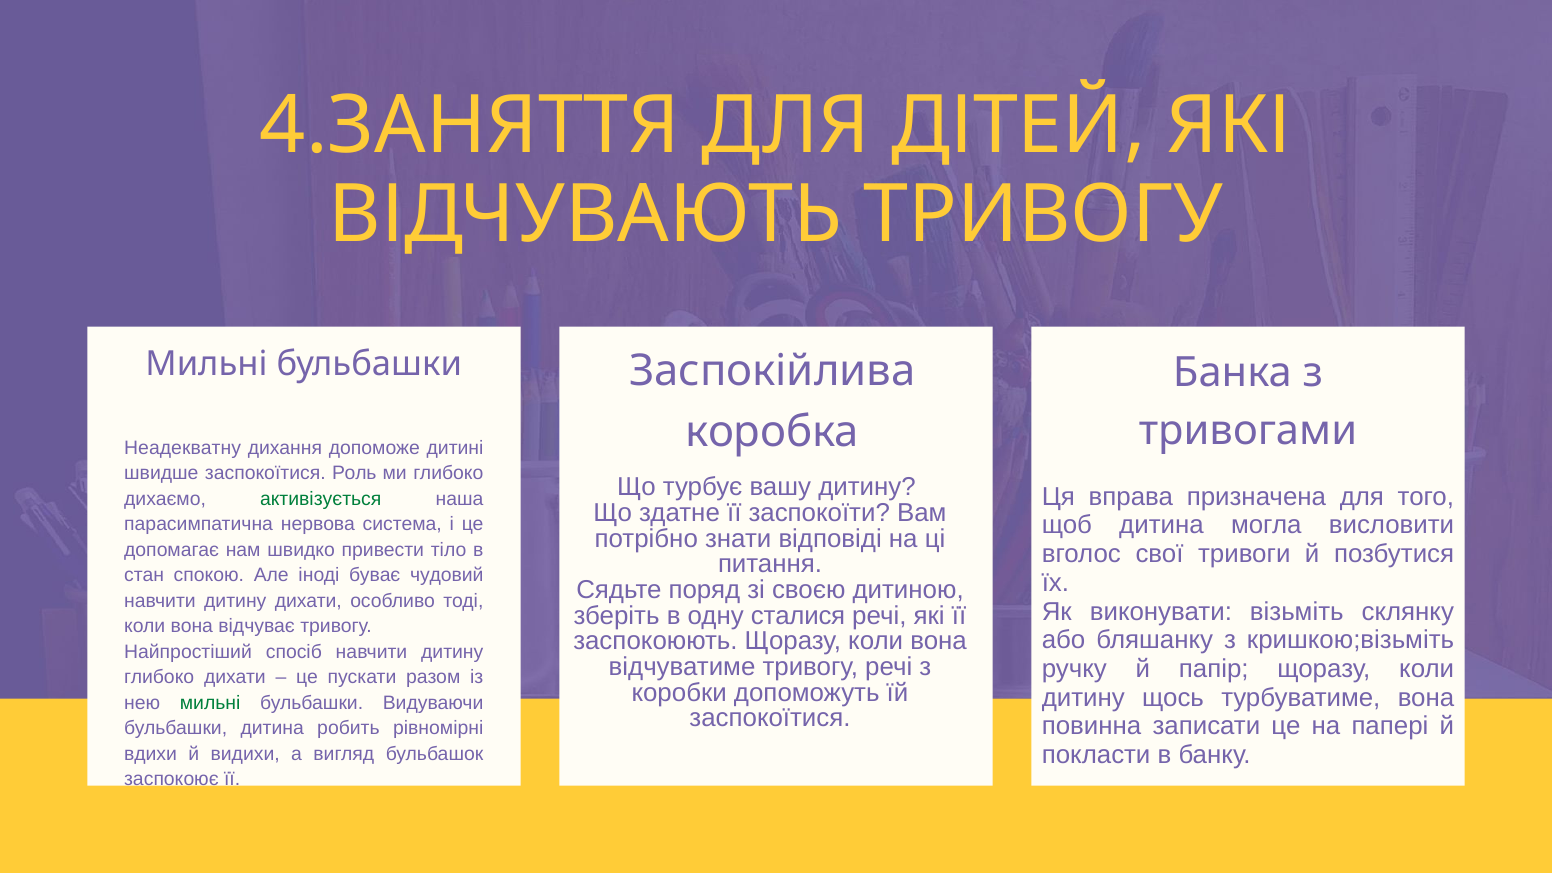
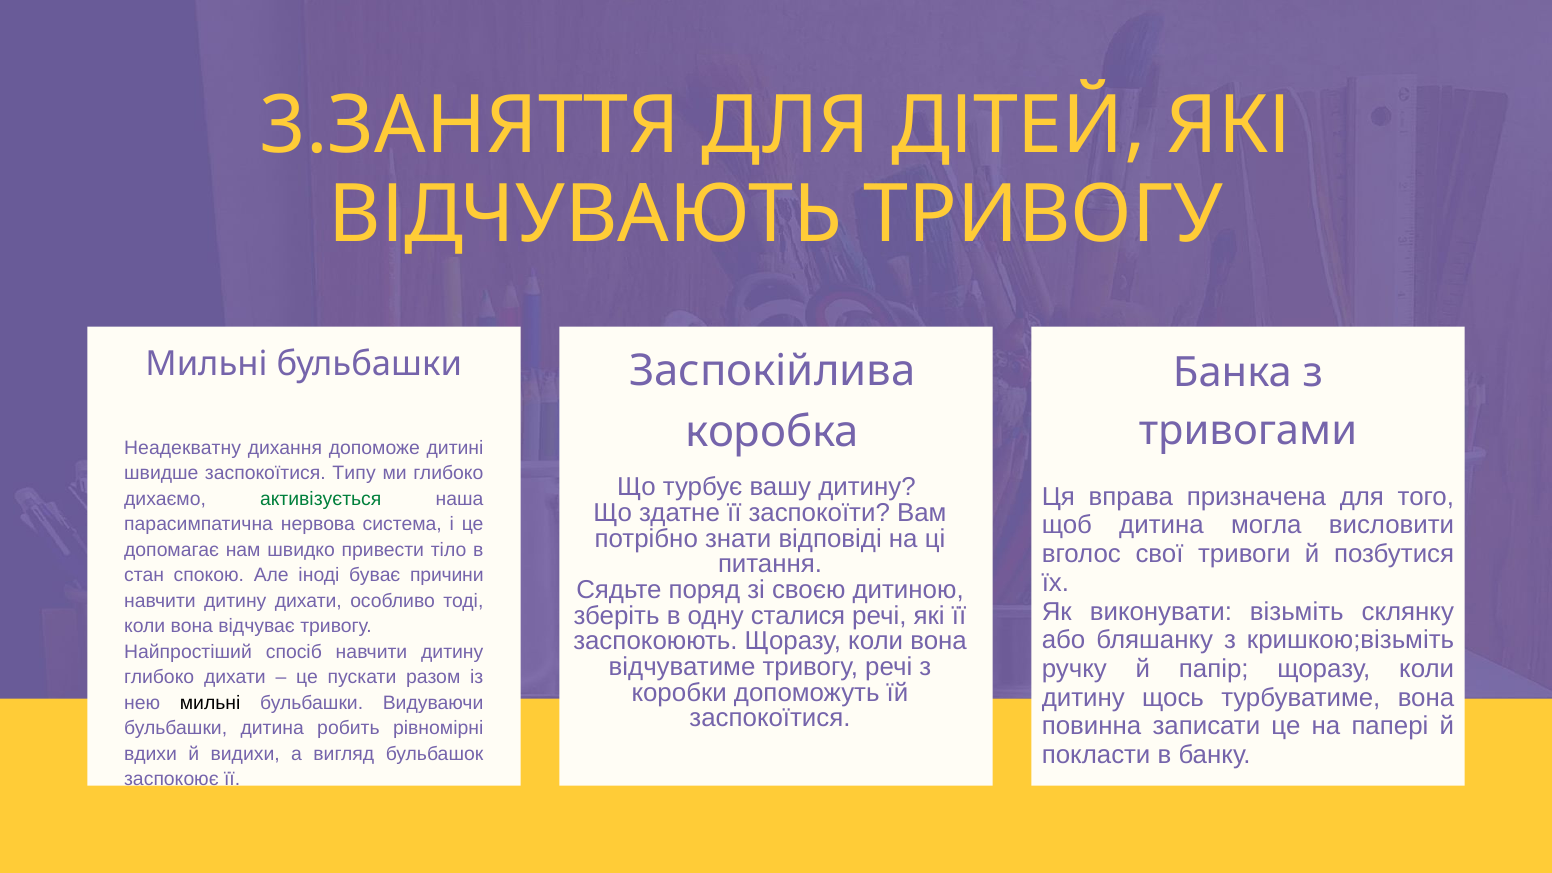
4.ЗАНЯТТЯ: 4.ЗАНЯТТЯ -> 3.ЗАНЯТТЯ
Роль: Роль -> Типу
чудовий: чудовий -> причини
мильні at (210, 703) colour: green -> black
